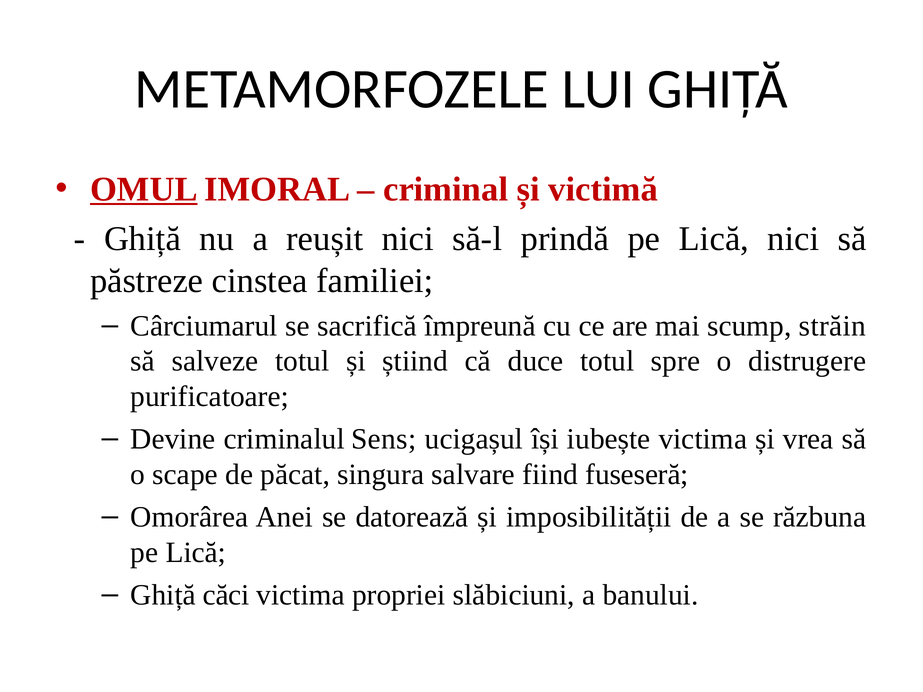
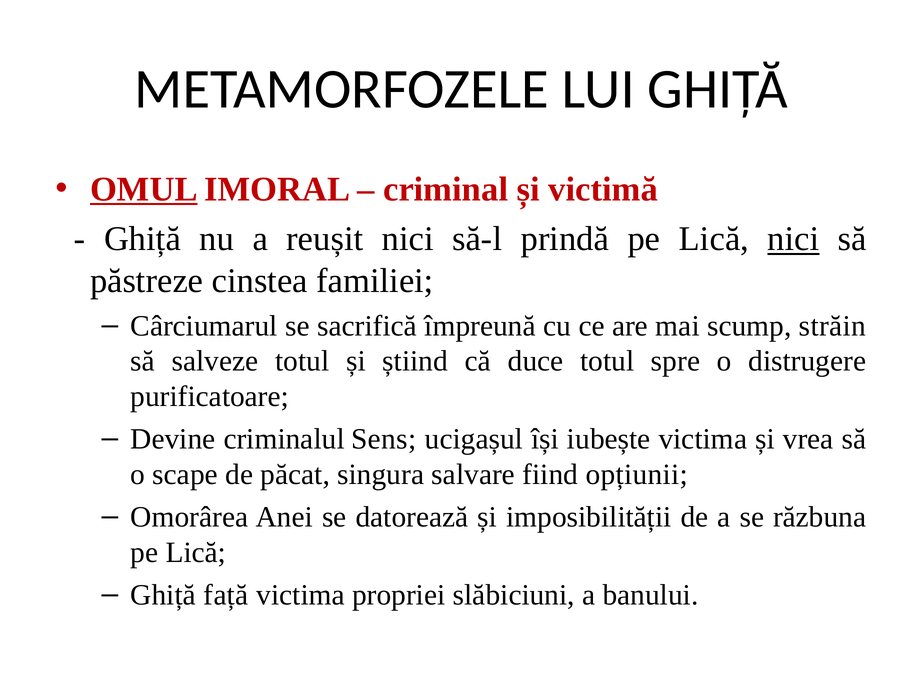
nici at (793, 239) underline: none -> present
fuseseră: fuseseră -> opțiunii
căci: căci -> față
